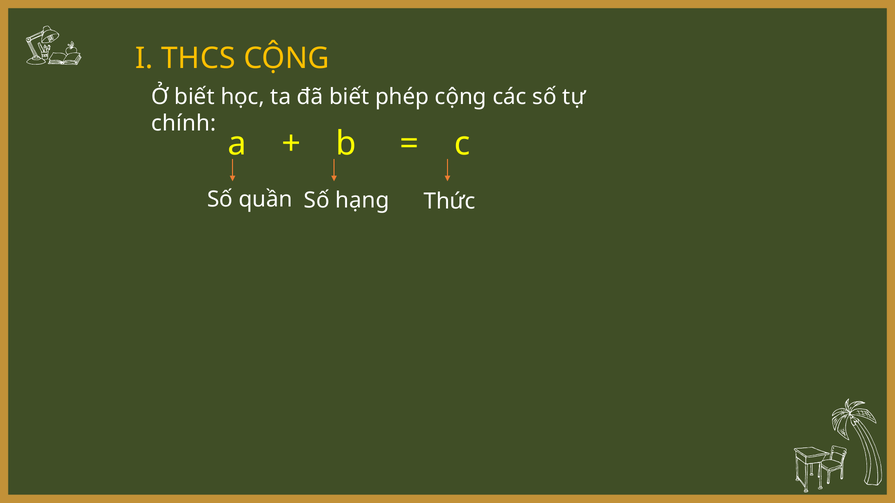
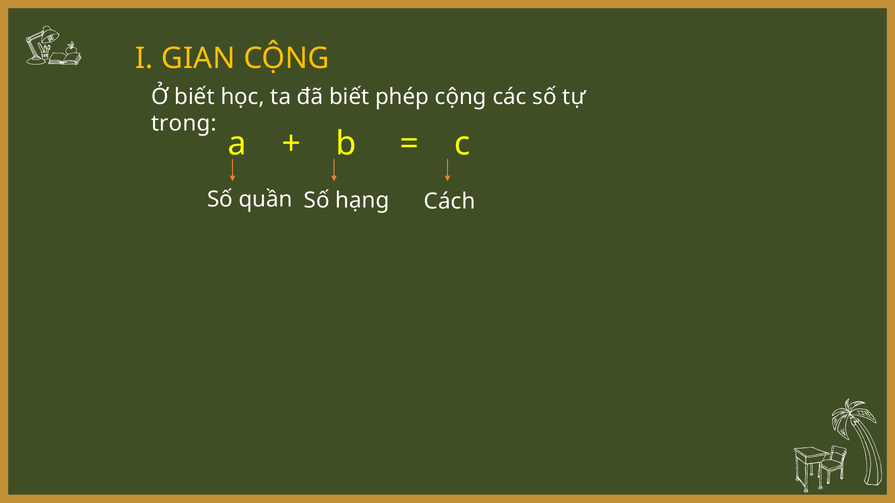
THCS: THCS -> GIAN
chính: chính -> trong
Thức: Thức -> Cách
